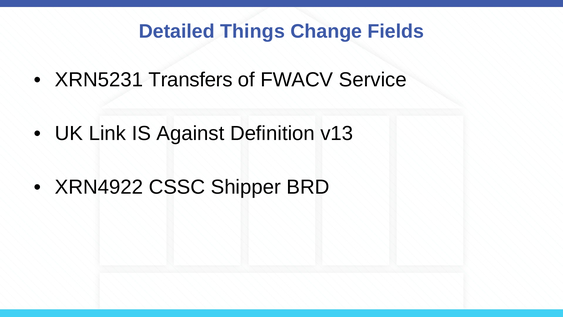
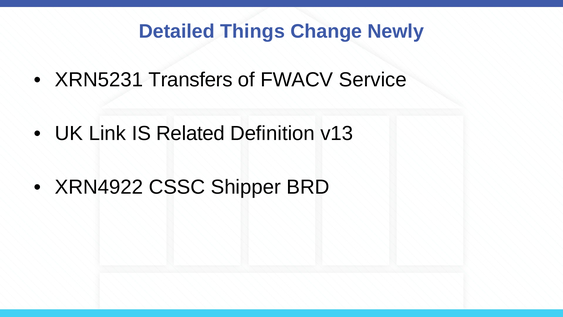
Fields: Fields -> Newly
Against: Against -> Related
